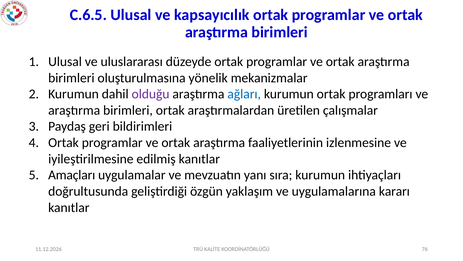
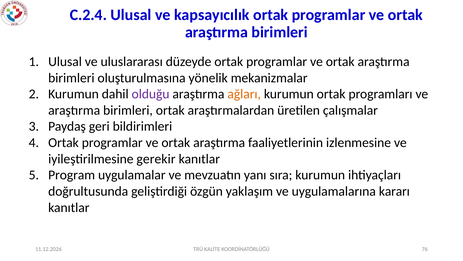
C.6.5: C.6.5 -> C.2.4
ağları colour: blue -> orange
edilmiş: edilmiş -> gerekir
Amaçları: Amaçları -> Program
